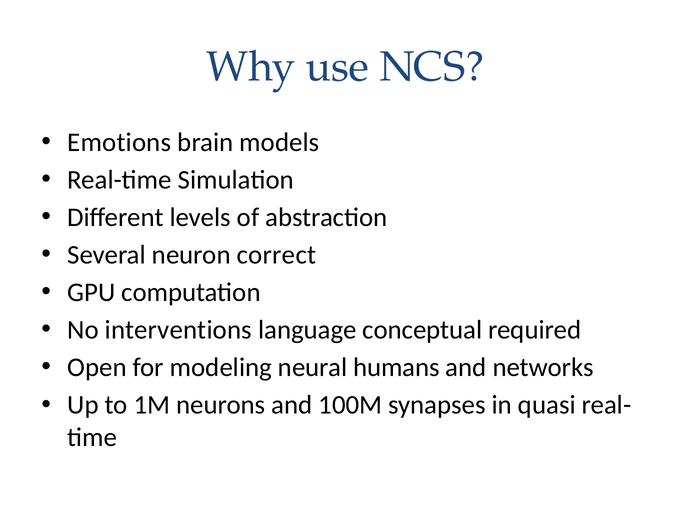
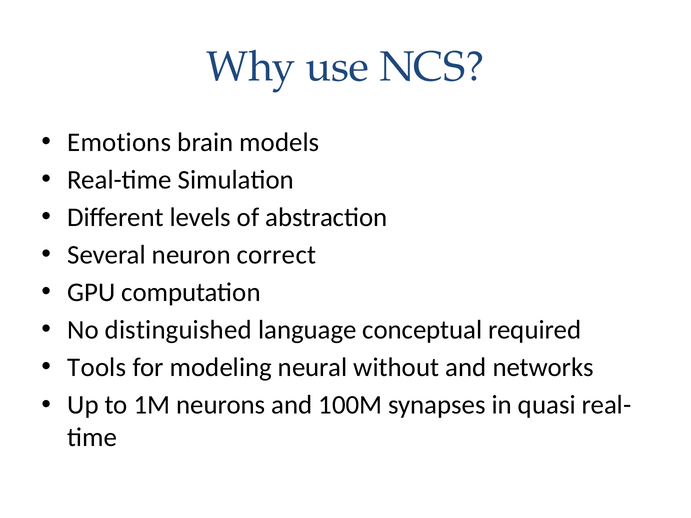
interventions: interventions -> distinguished
Open: Open -> Tools
humans: humans -> without
